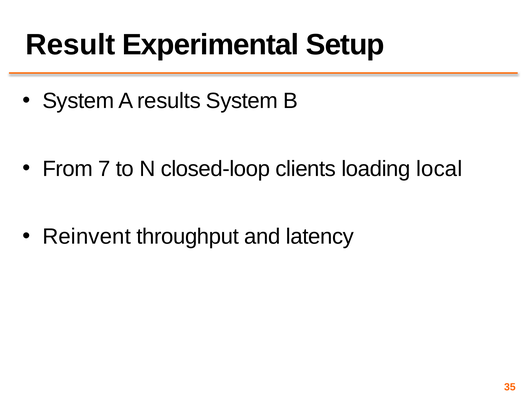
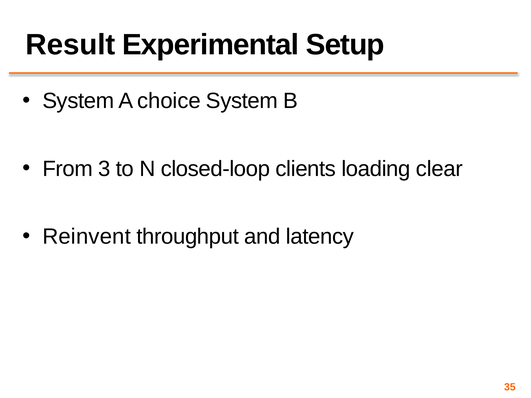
results: results -> choice
7: 7 -> 3
local: local -> clear
